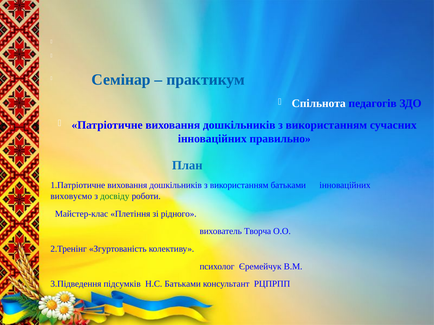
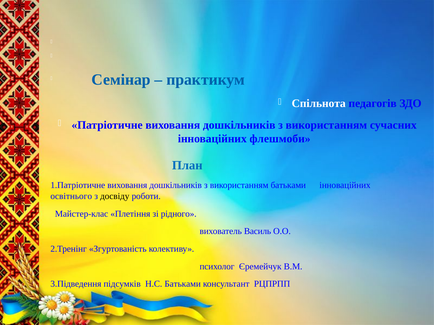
правильно: правильно -> флешмоби
виховуємо: виховуємо -> освітнього
досвіду colour: green -> black
Творча: Творча -> Василь
